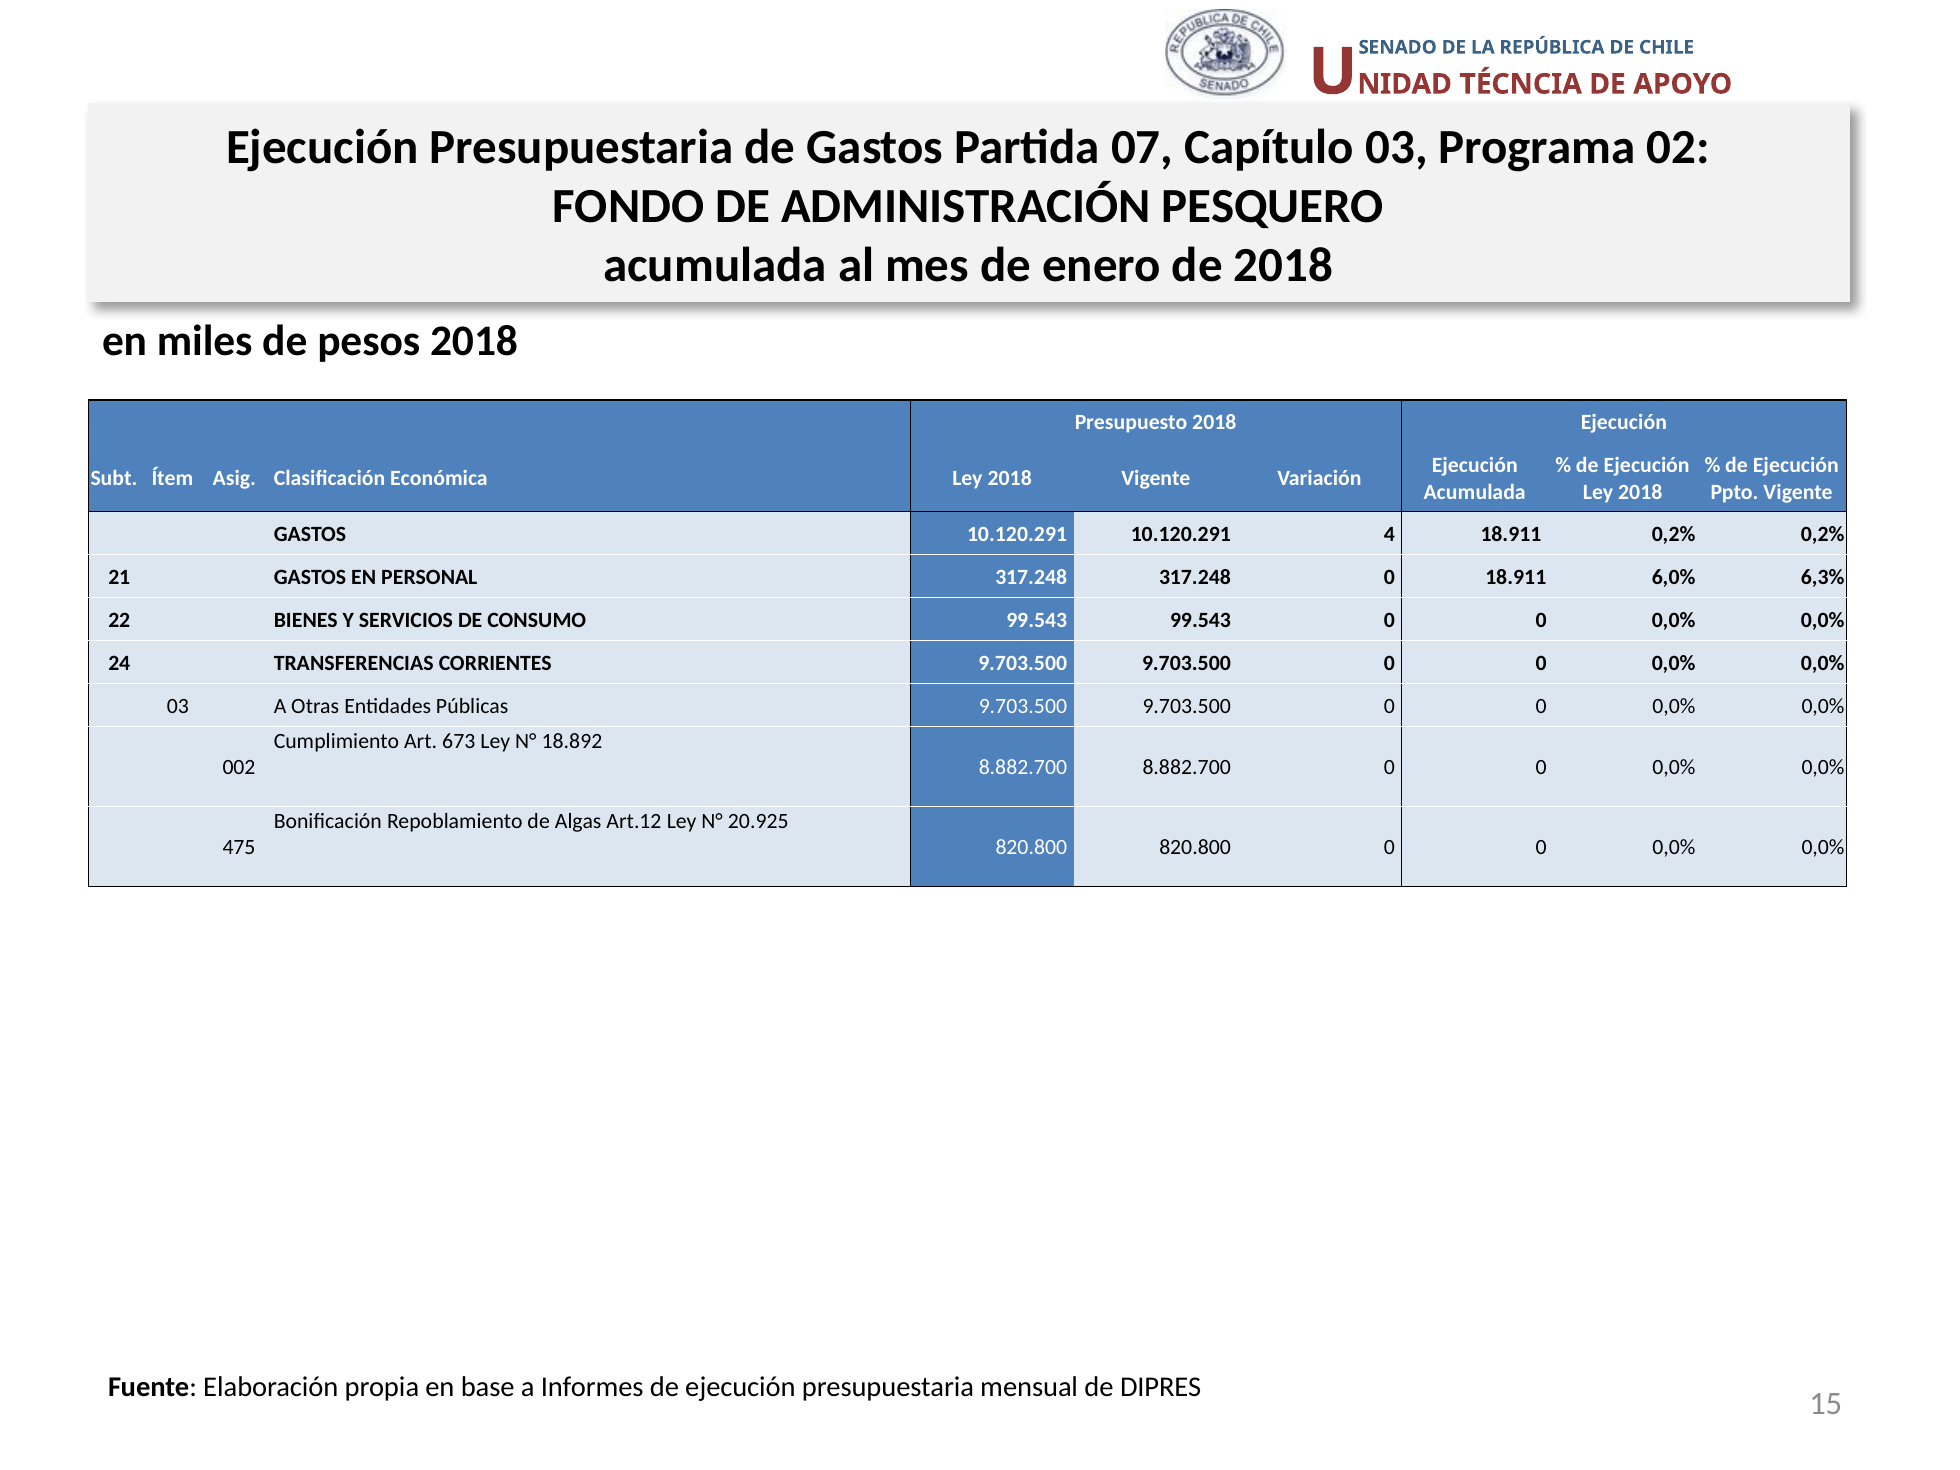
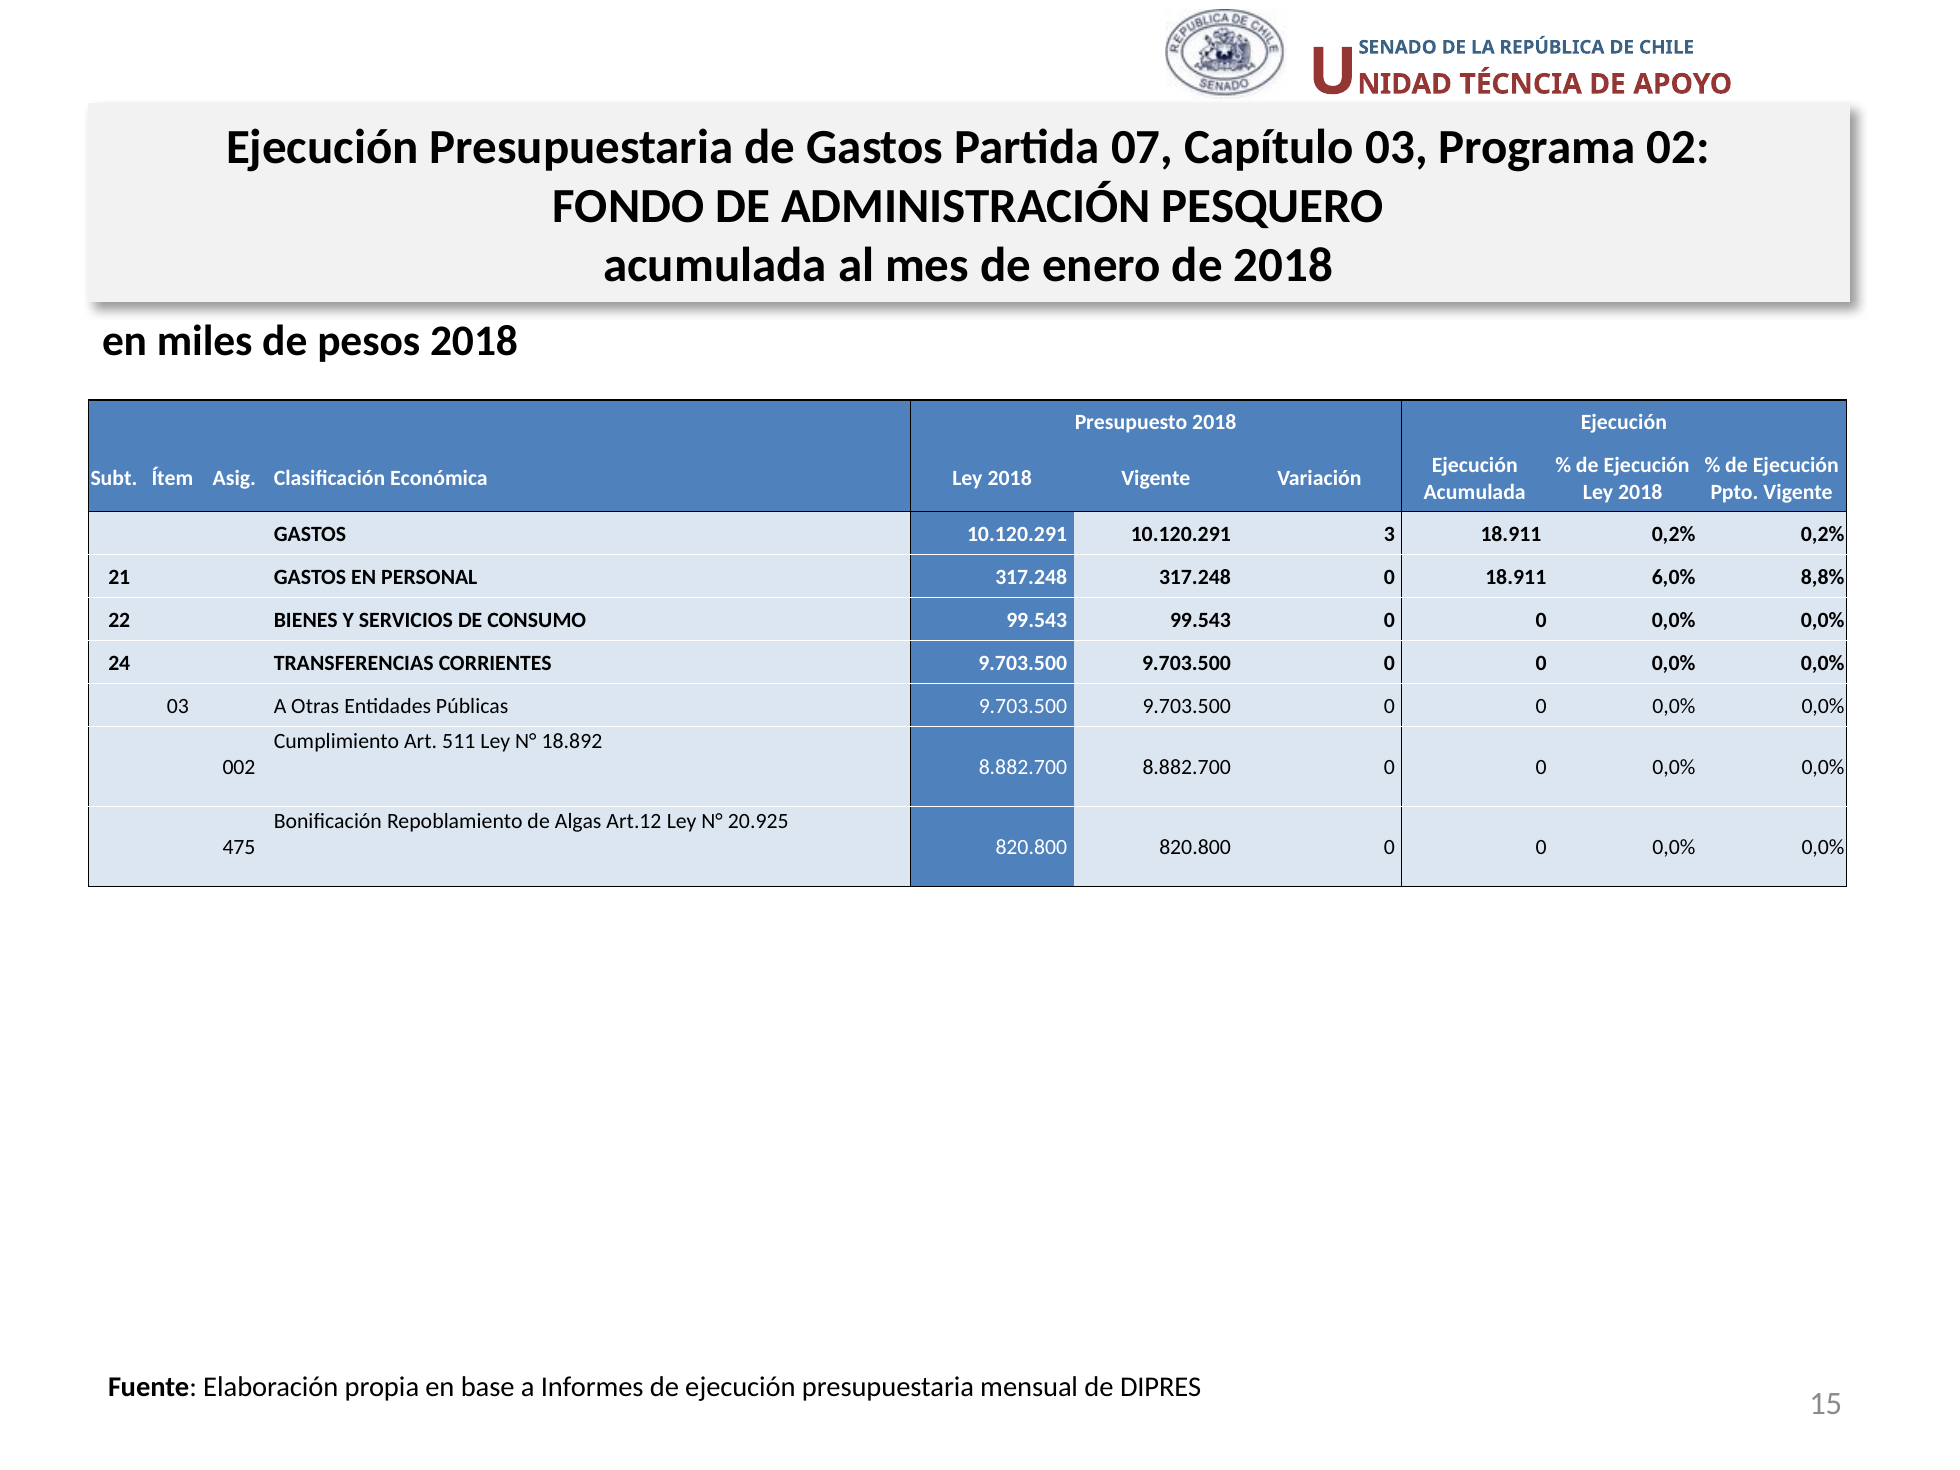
4: 4 -> 3
6,3%: 6,3% -> 8,8%
673: 673 -> 511
